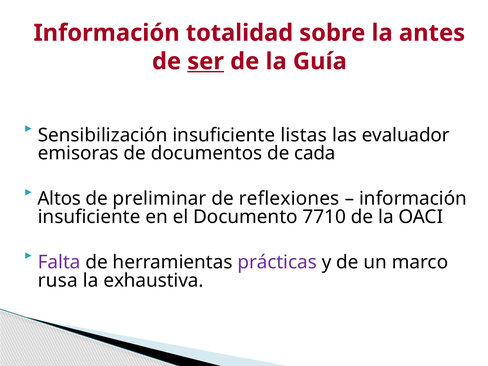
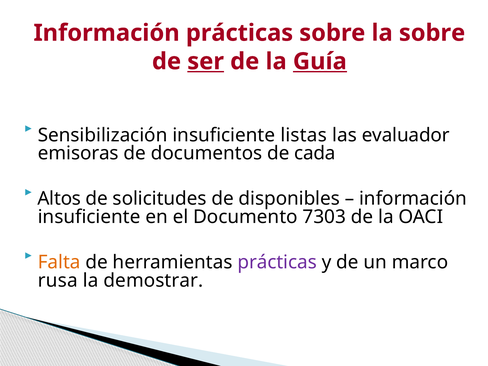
Información totalidad: totalidad -> prácticas
la antes: antes -> sobre
Guía underline: none -> present
preliminar: preliminar -> solicitudes
reflexiones: reflexiones -> disponibles
7710: 7710 -> 7303
Falta colour: purple -> orange
exhaustiva: exhaustiva -> demostrar
